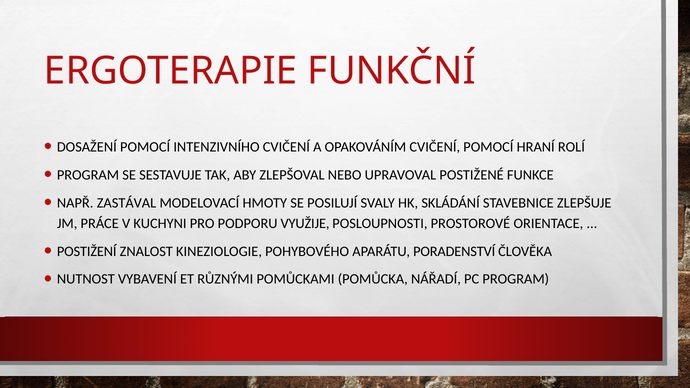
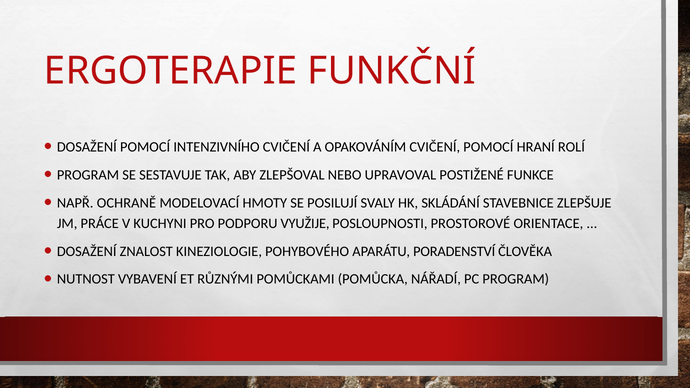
ZASTÁVAL: ZASTÁVAL -> OCHRANĚ
POSTIŽENÍ at (87, 251): POSTIŽENÍ -> DOSAŽENÍ
